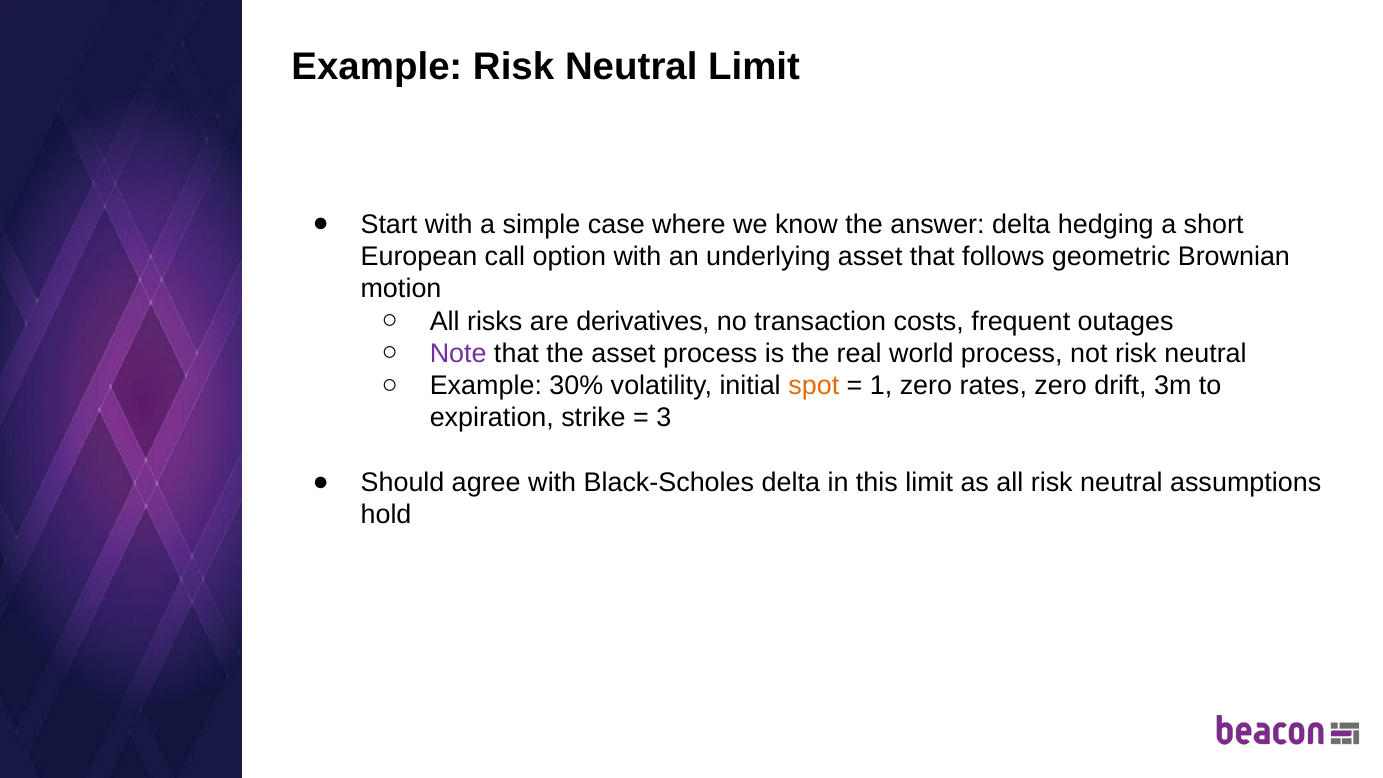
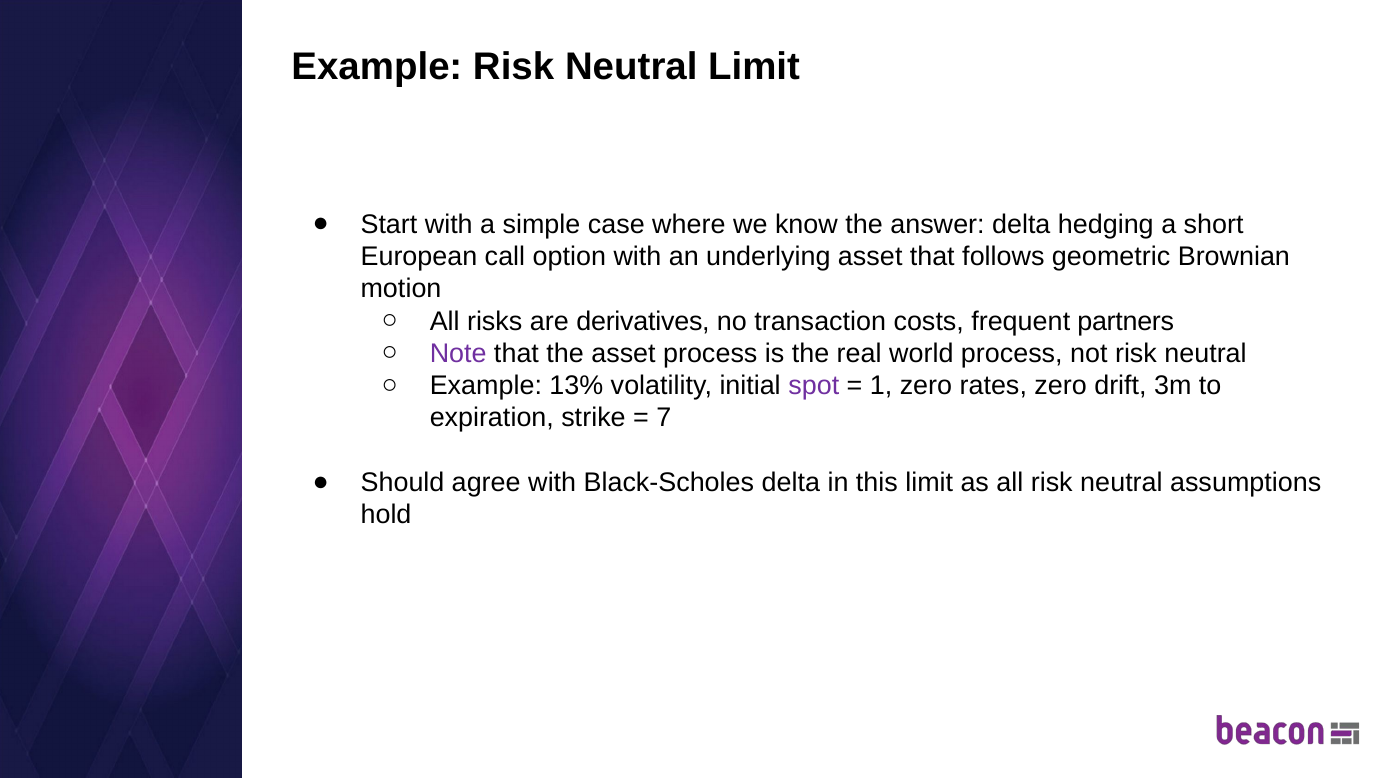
outages: outages -> partners
30%: 30% -> 13%
spot colour: orange -> purple
3: 3 -> 7
